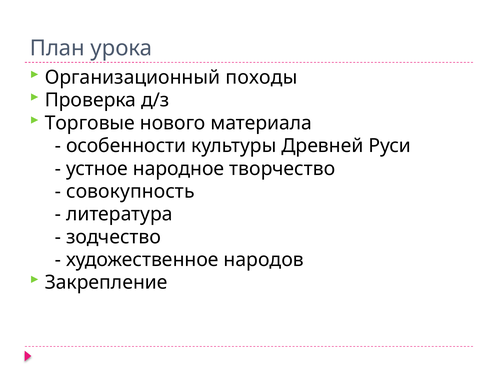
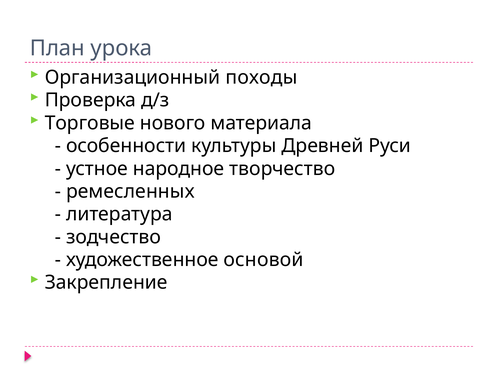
совокупность: совокупность -> ремесленных
народов: народов -> основой
